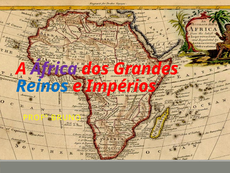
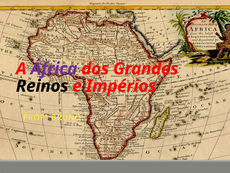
Reinos colour: blue -> black
